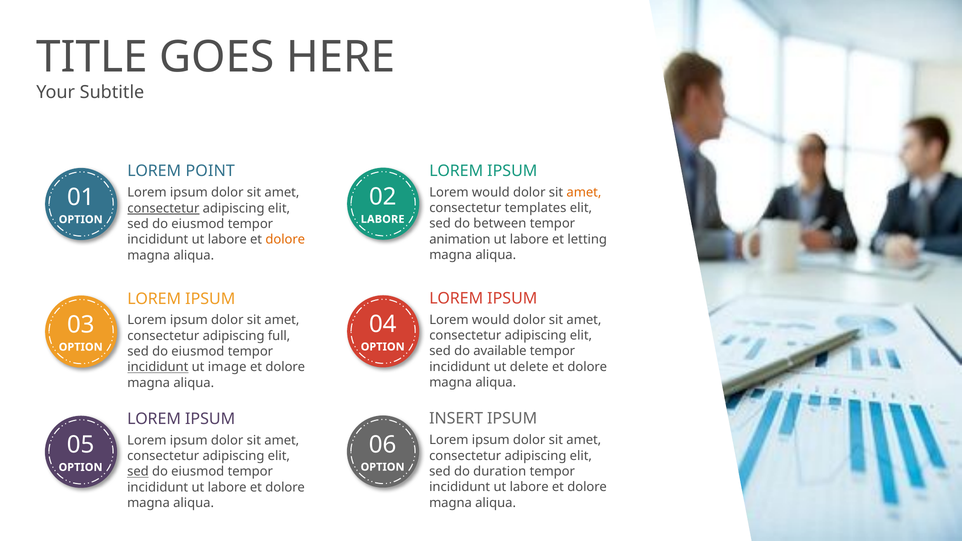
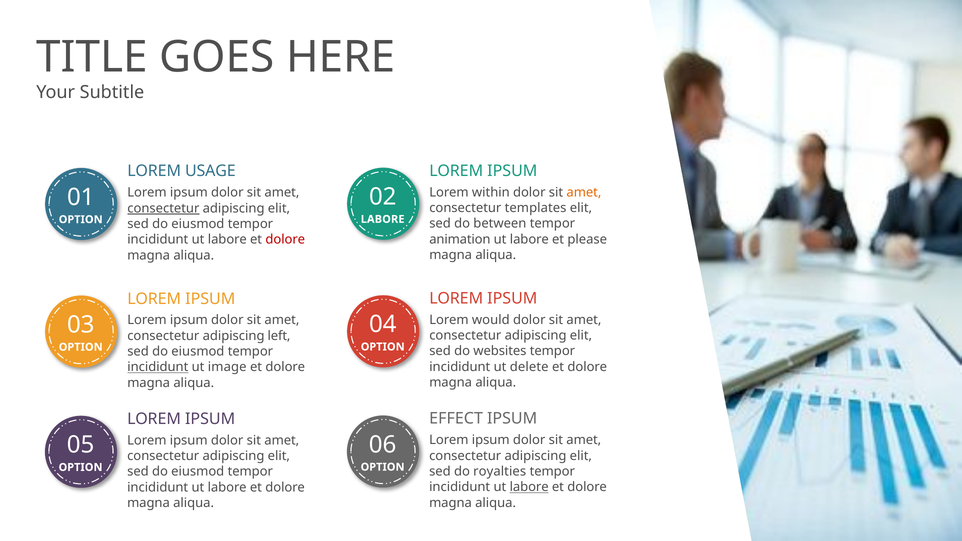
POINT: POINT -> USAGE
would at (491, 192): would -> within
letting: letting -> please
dolore at (285, 240) colour: orange -> red
full: full -> left
available: available -> websites
INSERT: INSERT -> EFFECT
duration: duration -> royalties
sed at (138, 472) underline: present -> none
labore at (529, 487) underline: none -> present
